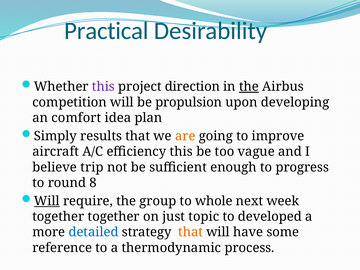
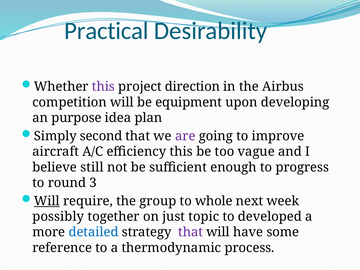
the at (249, 87) underline: present -> none
propulsion: propulsion -> equipment
comfort: comfort -> purpose
results: results -> second
are colour: orange -> purple
trip: trip -> still
8: 8 -> 3
together at (58, 217): together -> possibly
that at (191, 232) colour: orange -> purple
